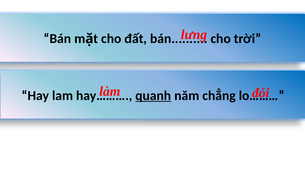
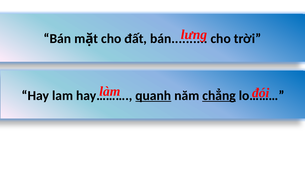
chẳng underline: none -> present
